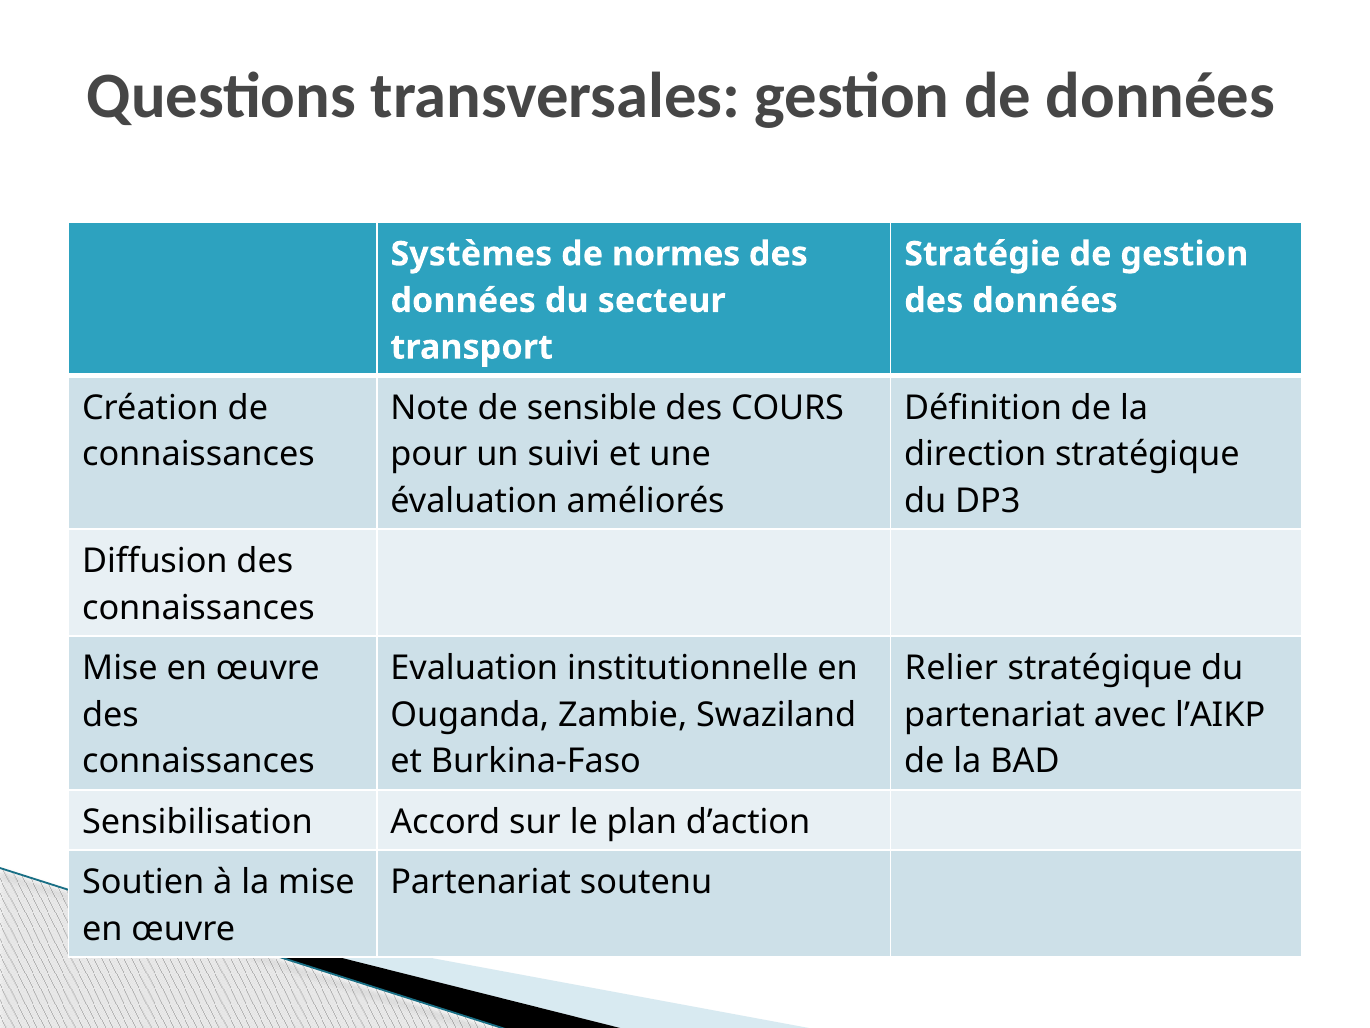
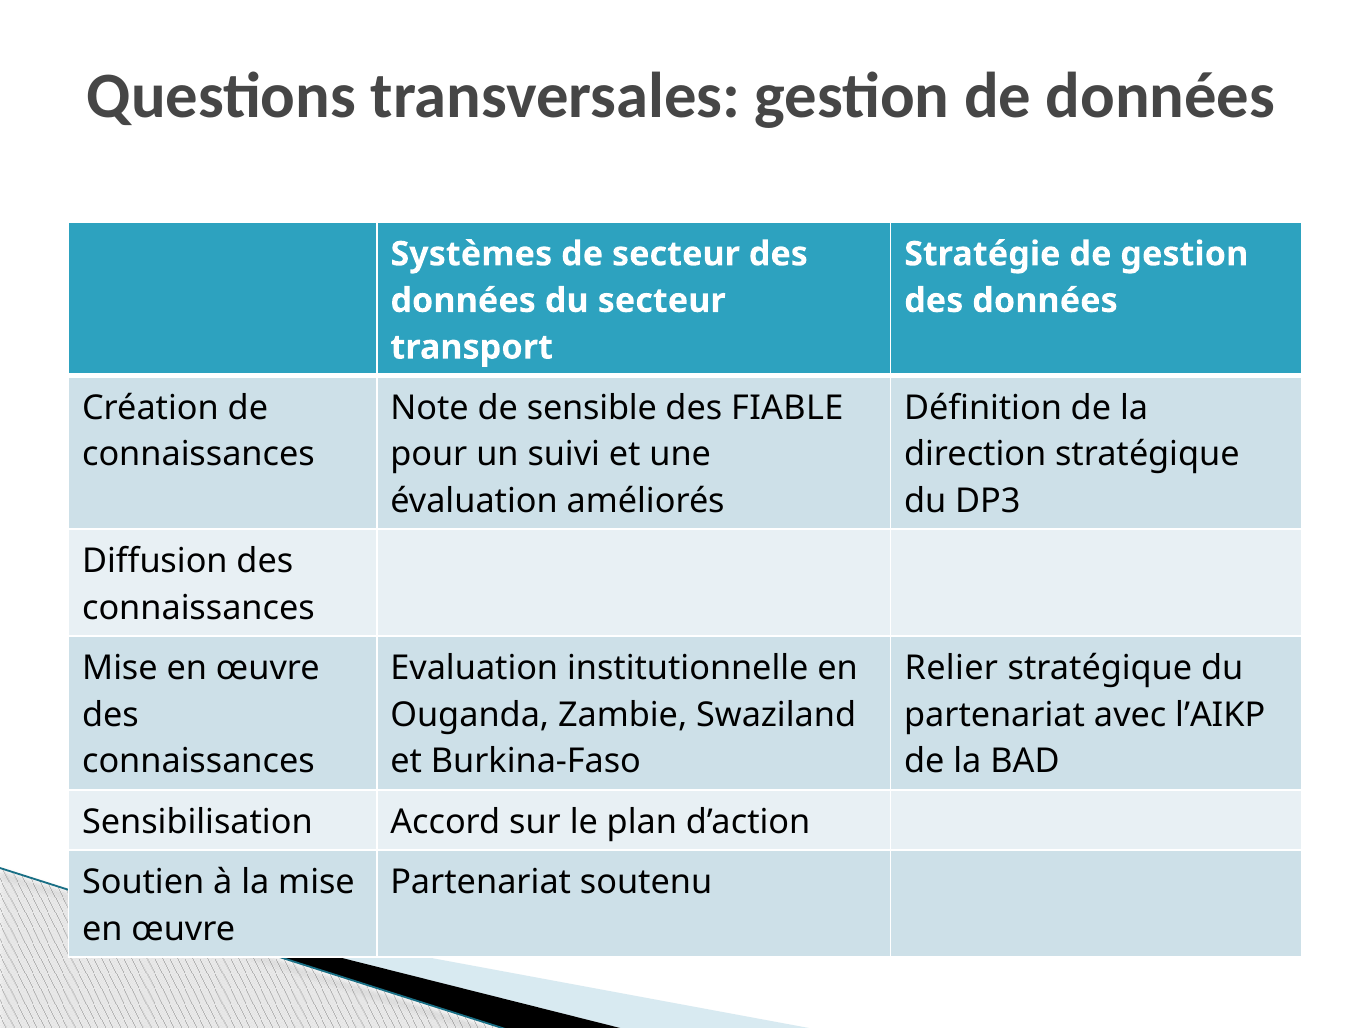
de normes: normes -> secteur
COURS: COURS -> FIABLE
